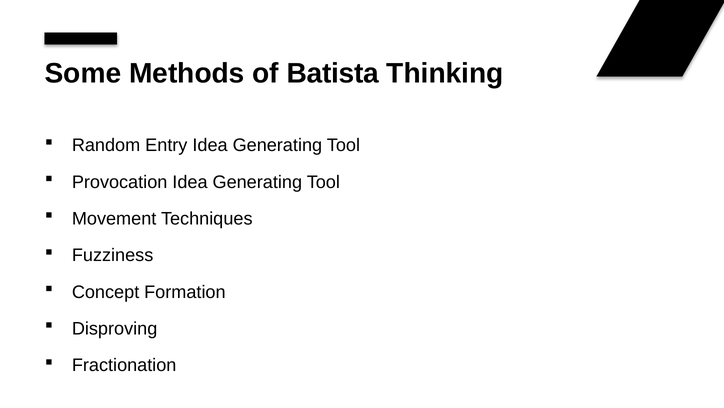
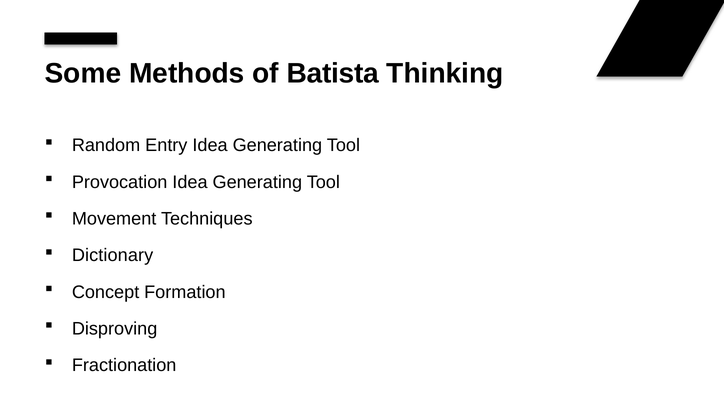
Fuzziness: Fuzziness -> Dictionary
